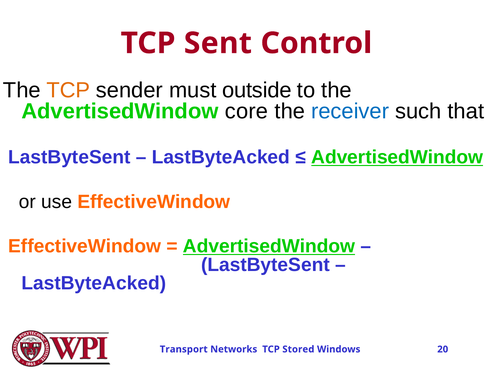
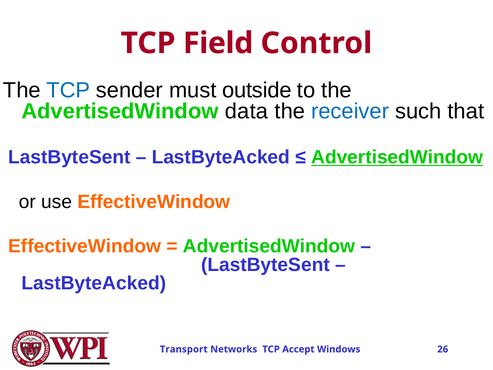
Sent: Sent -> Field
TCP at (68, 90) colour: orange -> blue
core: core -> data
AdvertisedWindow at (269, 246) underline: present -> none
Stored: Stored -> Accept
20: 20 -> 26
